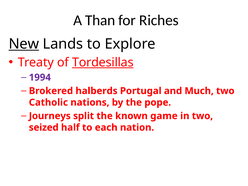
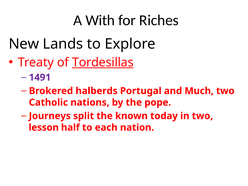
Than: Than -> With
New underline: present -> none
1994: 1994 -> 1491
game: game -> today
seized: seized -> lesson
